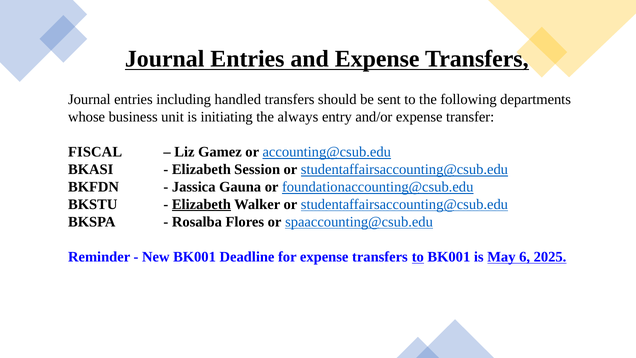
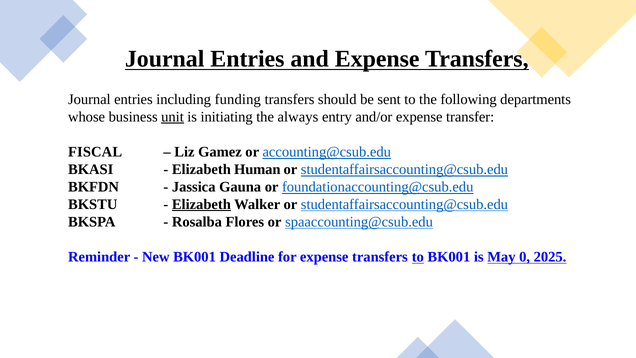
handled: handled -> funding
unit underline: none -> present
Session: Session -> Human
6: 6 -> 0
